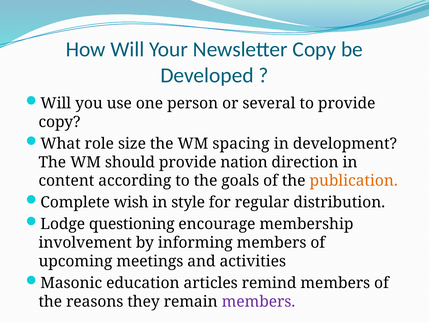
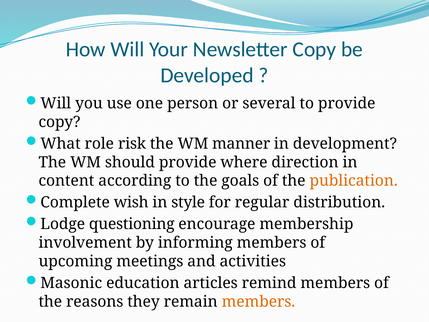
size: size -> risk
spacing: spacing -> manner
nation: nation -> where
members at (258, 301) colour: purple -> orange
